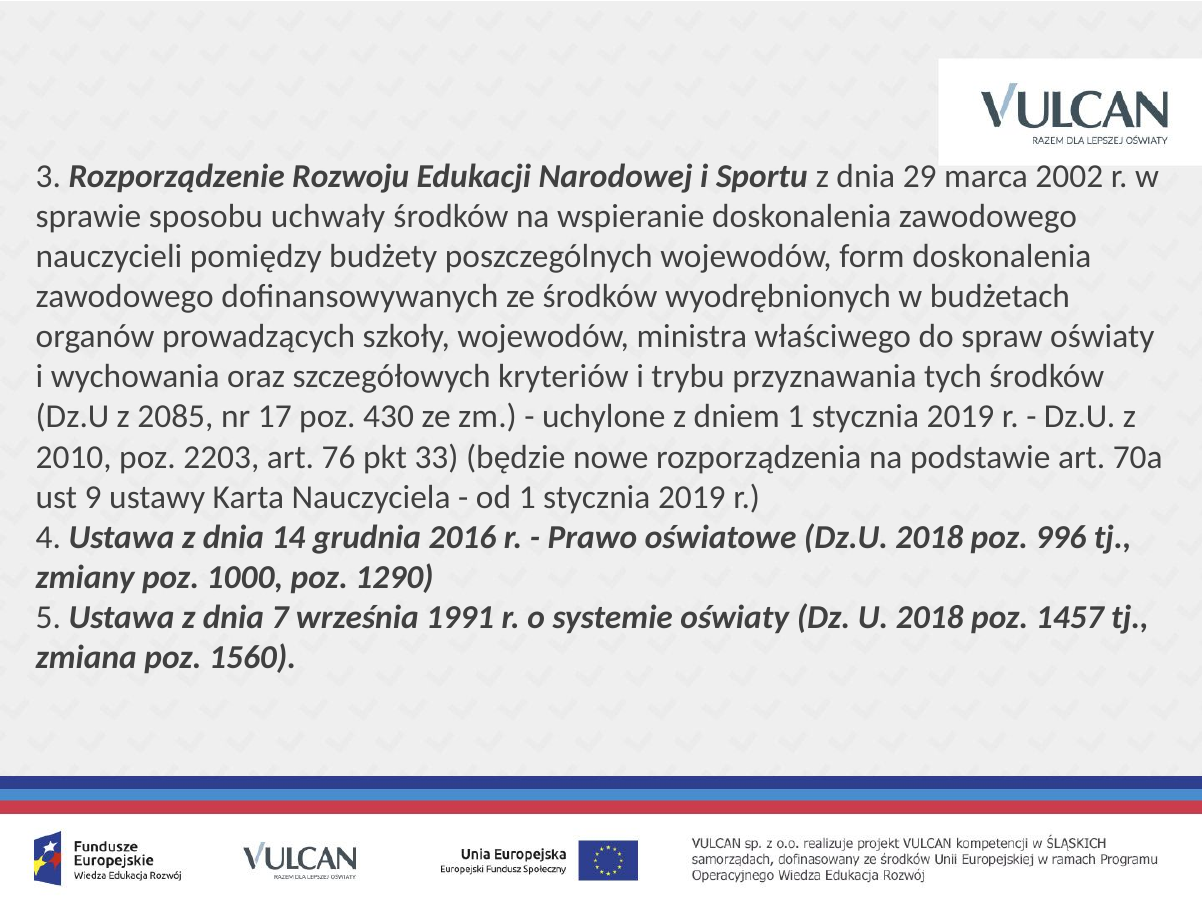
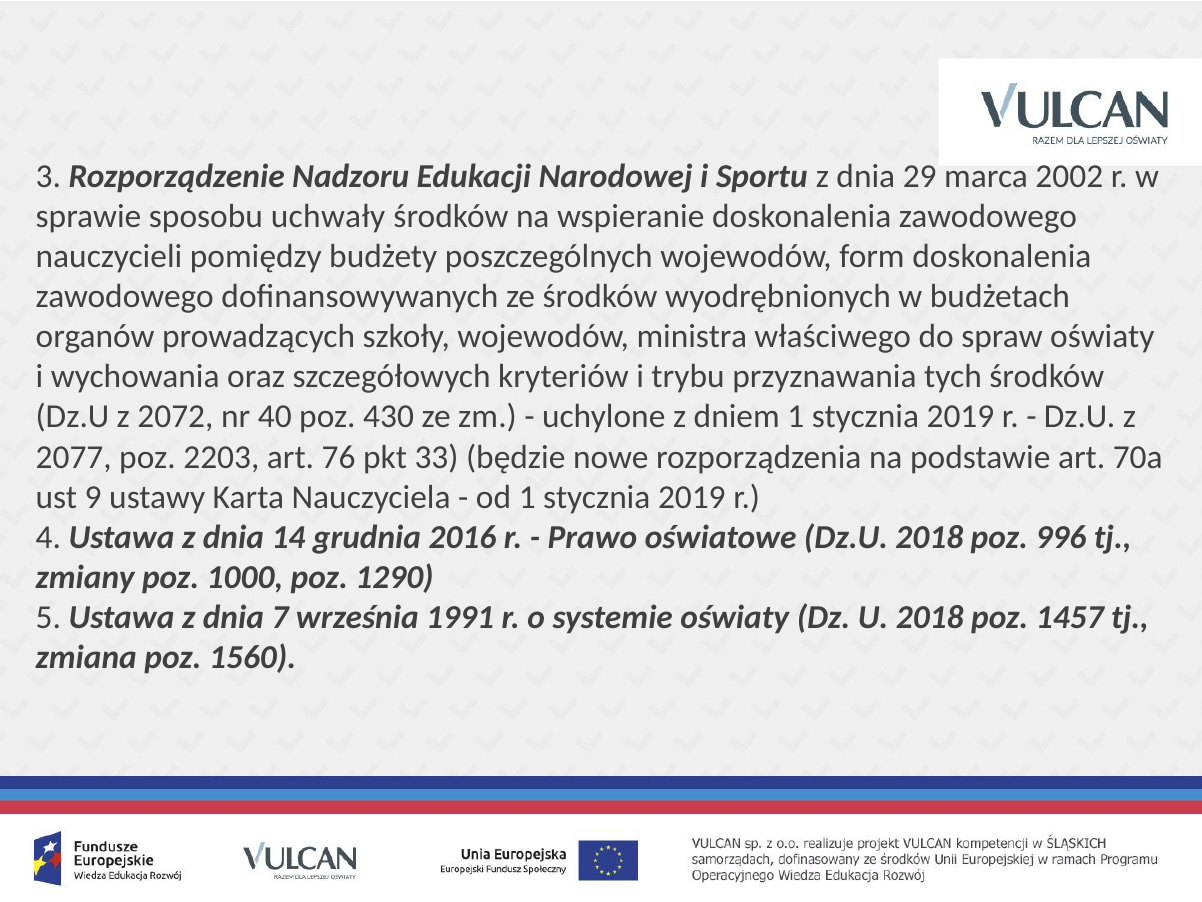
Rozwoju: Rozwoju -> Nadzoru
2085: 2085 -> 2072
17: 17 -> 40
2010: 2010 -> 2077
